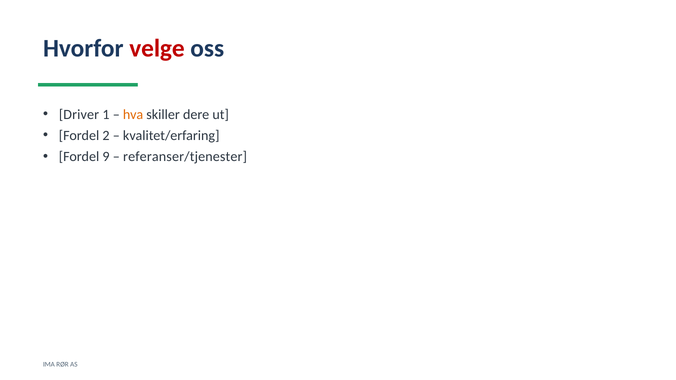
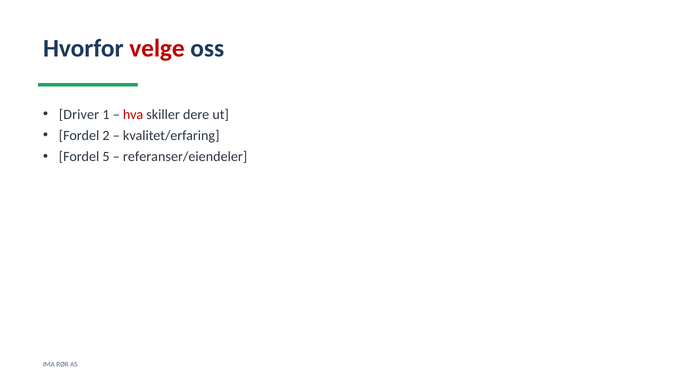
hva colour: orange -> red
9: 9 -> 5
referanser/tjenester: referanser/tjenester -> referanser/eiendeler
